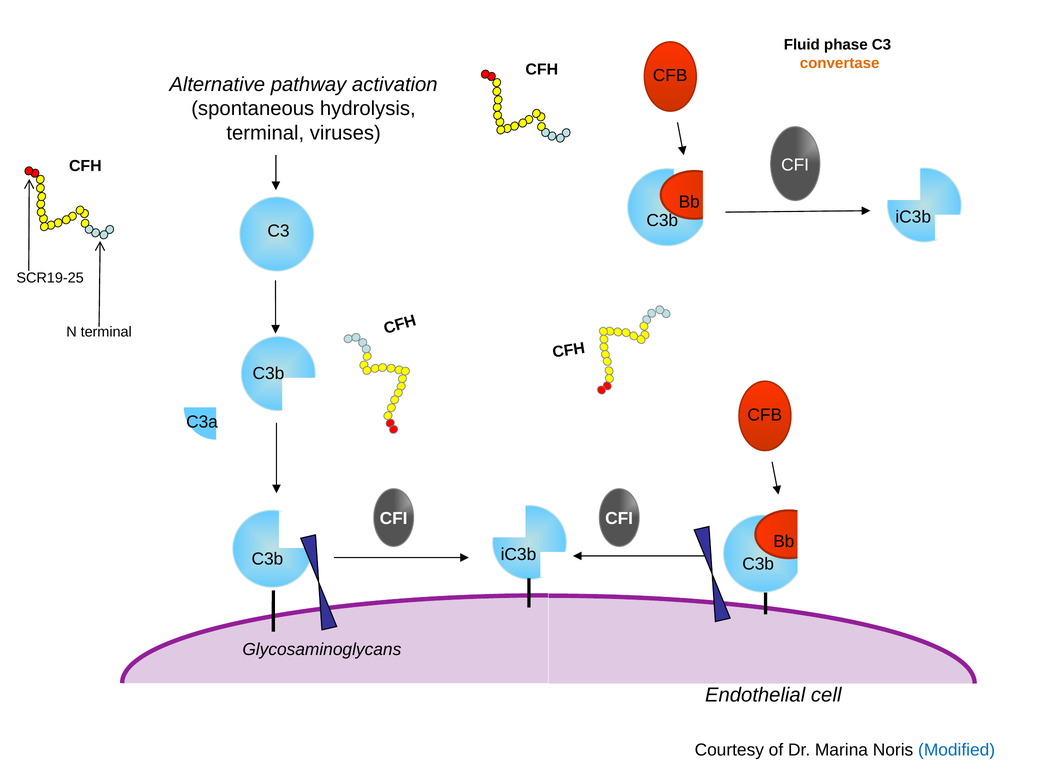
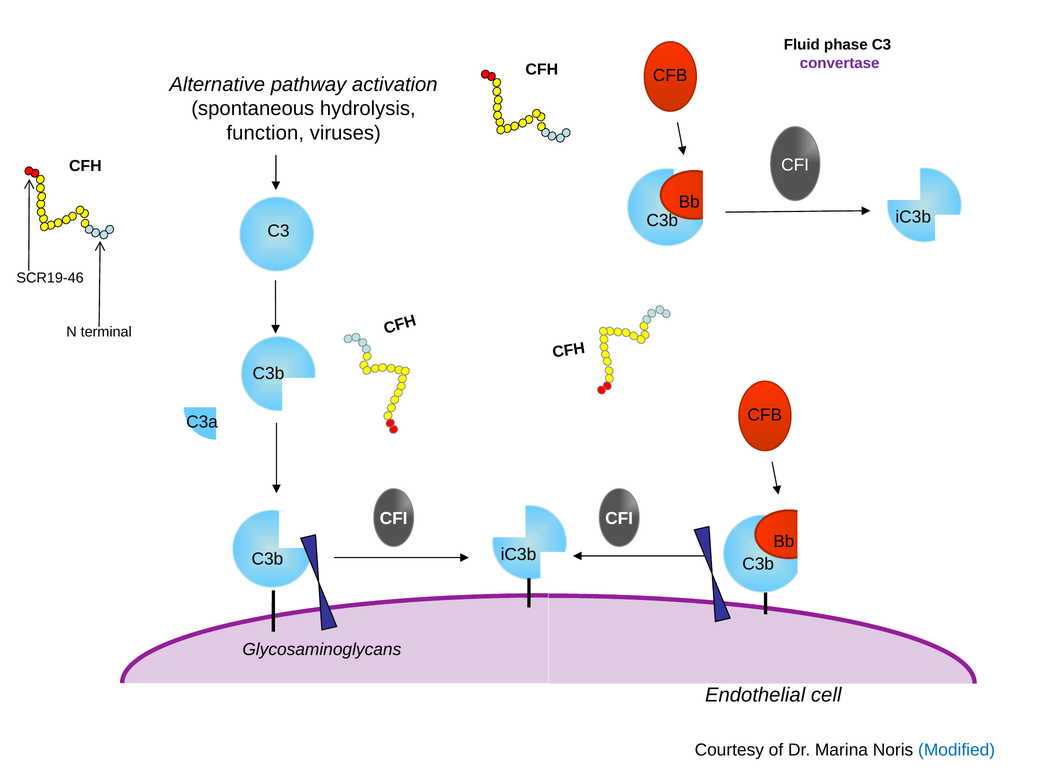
convertase colour: orange -> purple
terminal at (265, 133): terminal -> function
SCR19-25: SCR19-25 -> SCR19-46
